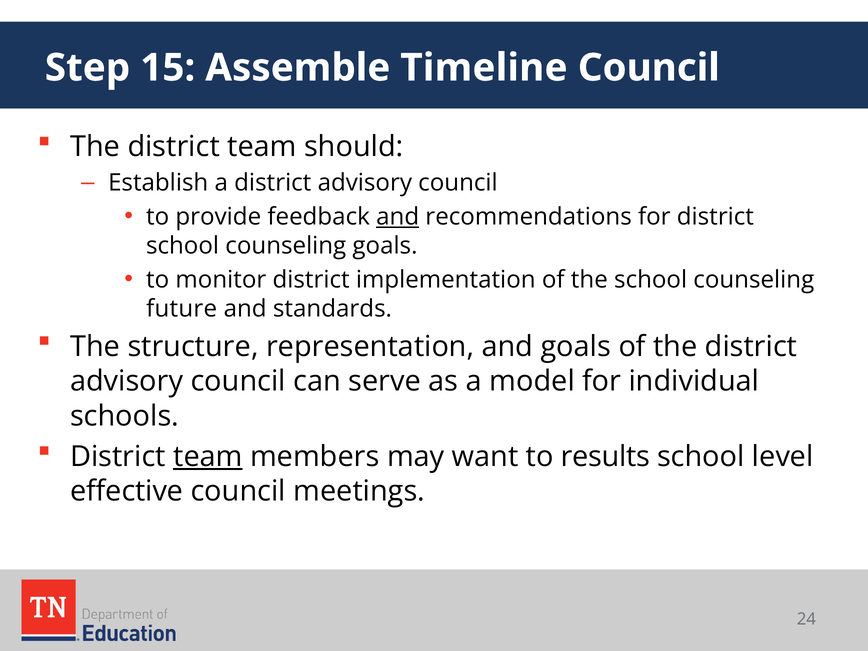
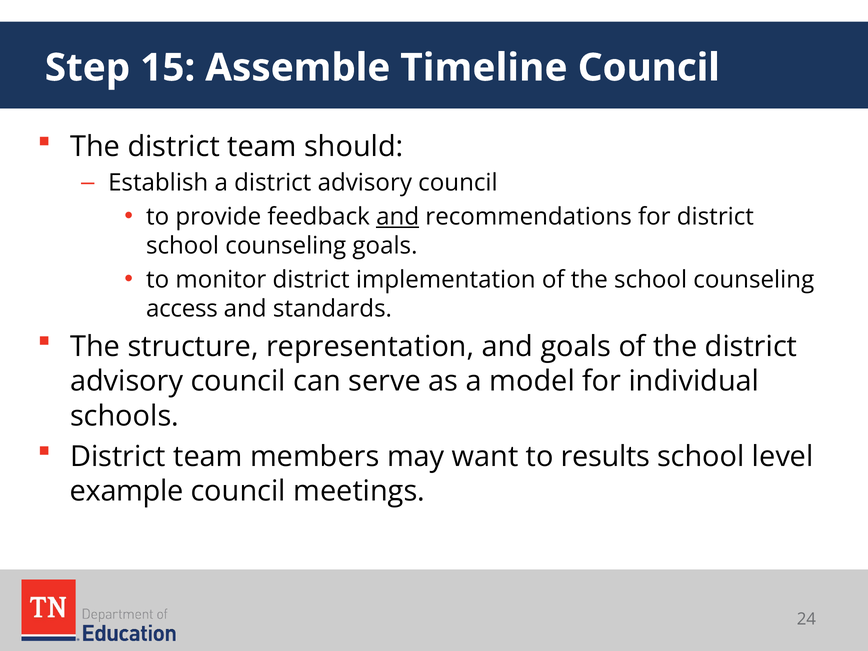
future: future -> access
team at (208, 456) underline: present -> none
effective: effective -> example
